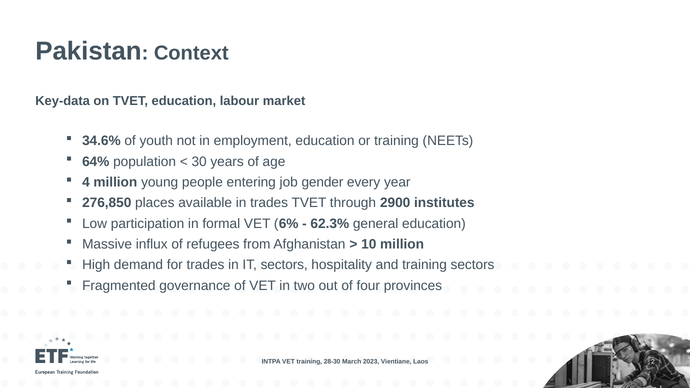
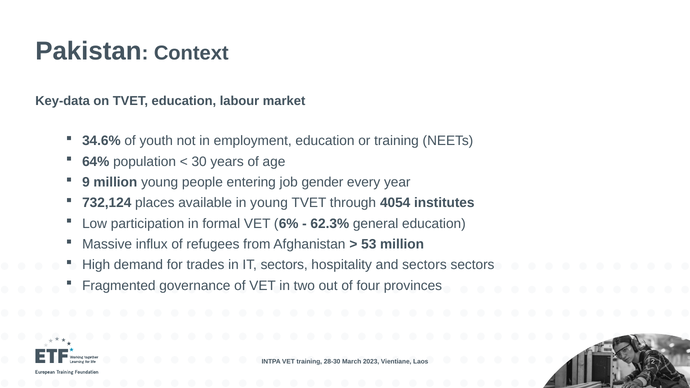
4: 4 -> 9
276,850: 276,850 -> 732,124
in trades: trades -> young
2900: 2900 -> 4054
10: 10 -> 53
and training: training -> sectors
